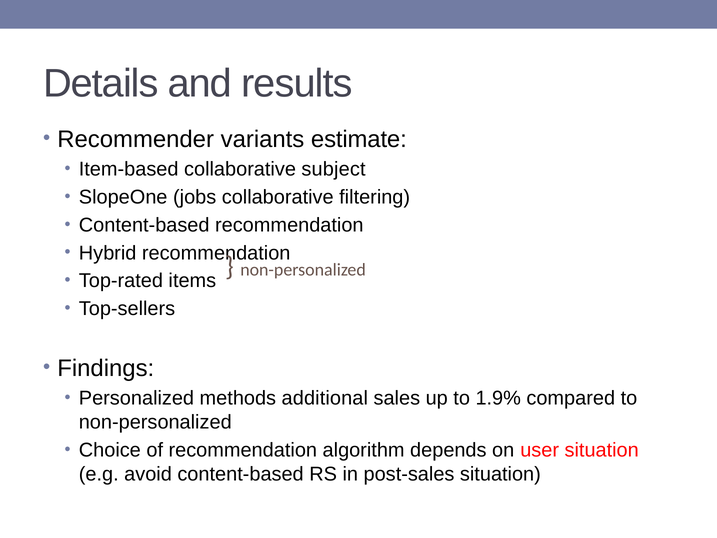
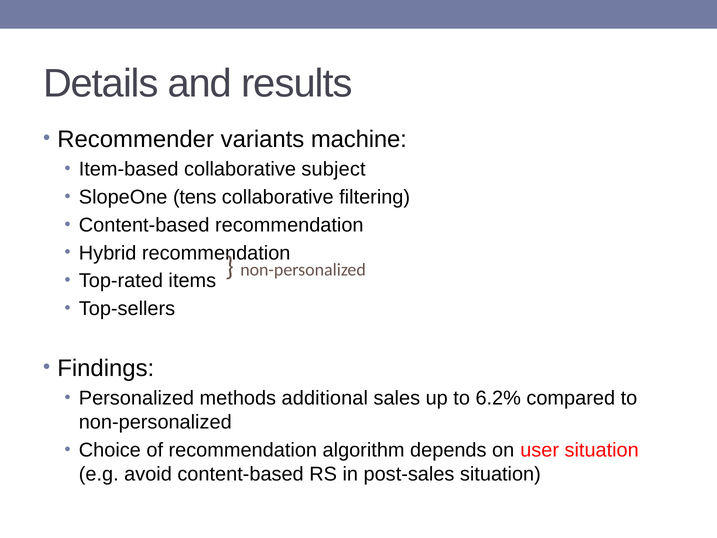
estimate: estimate -> machine
jobs: jobs -> tens
1.9%: 1.9% -> 6.2%
